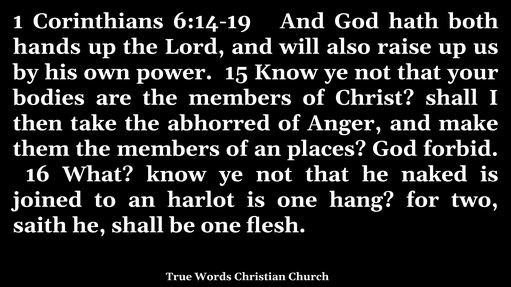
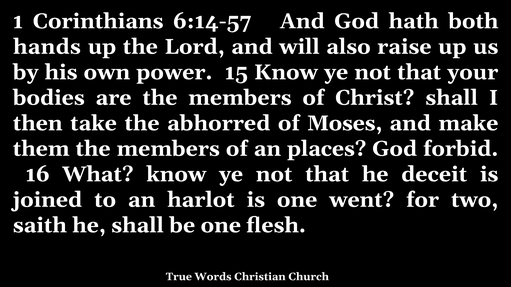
6:14-19: 6:14-19 -> 6:14-57
Anger: Anger -> Moses
naked: naked -> deceit
hang: hang -> went
